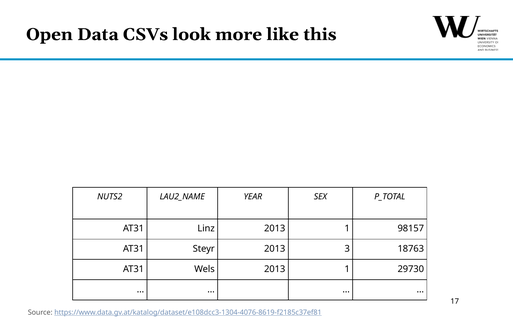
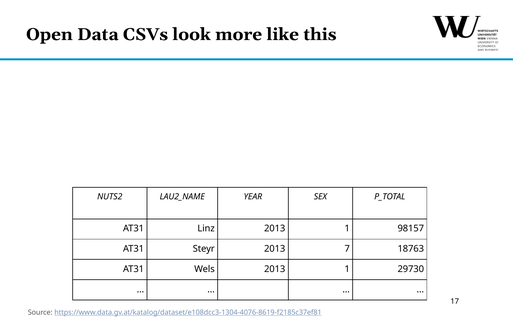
3: 3 -> 7
